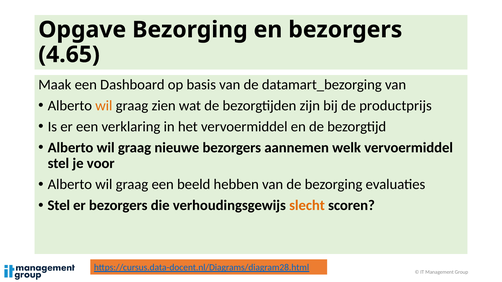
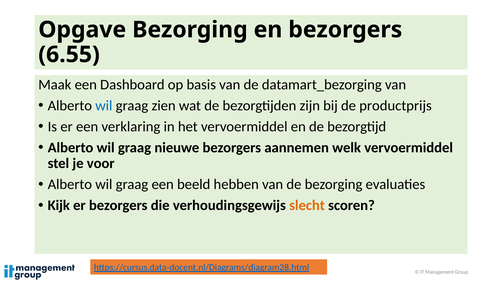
4.65: 4.65 -> 6.55
wil at (104, 106) colour: orange -> blue
Stel at (59, 206): Stel -> Kijk
